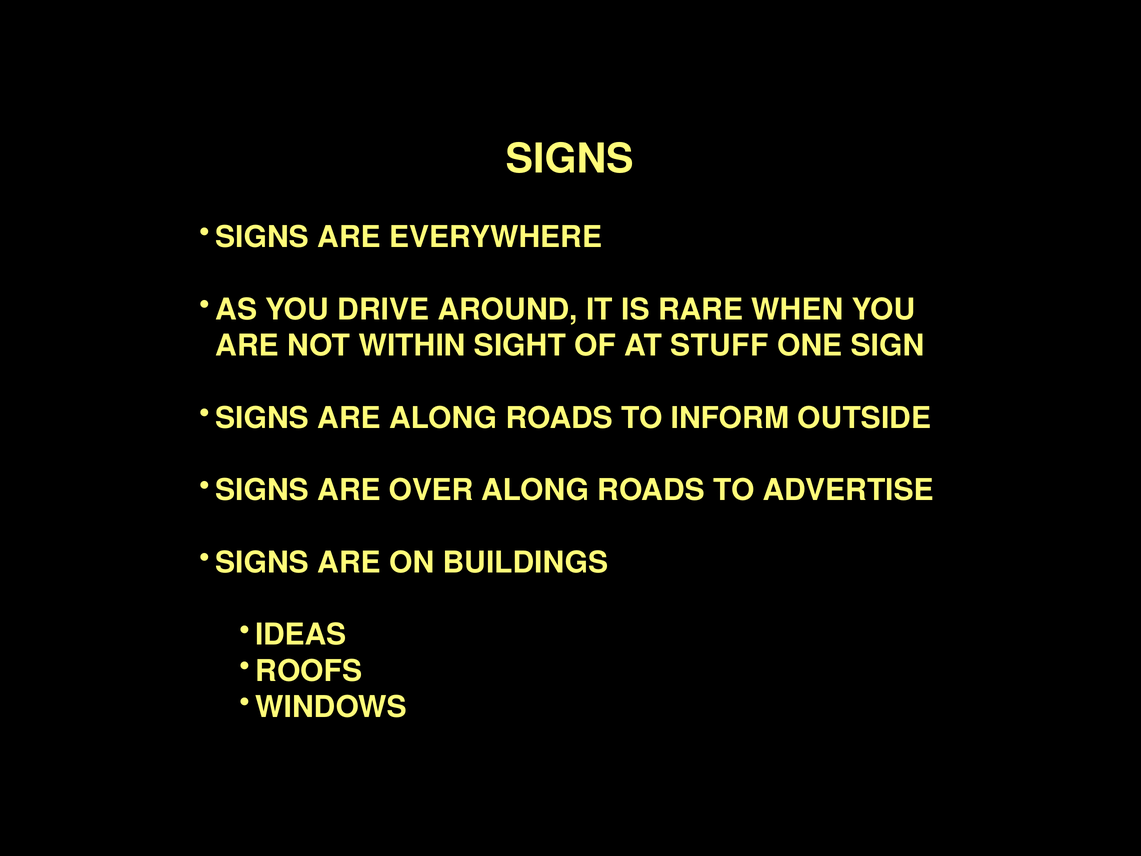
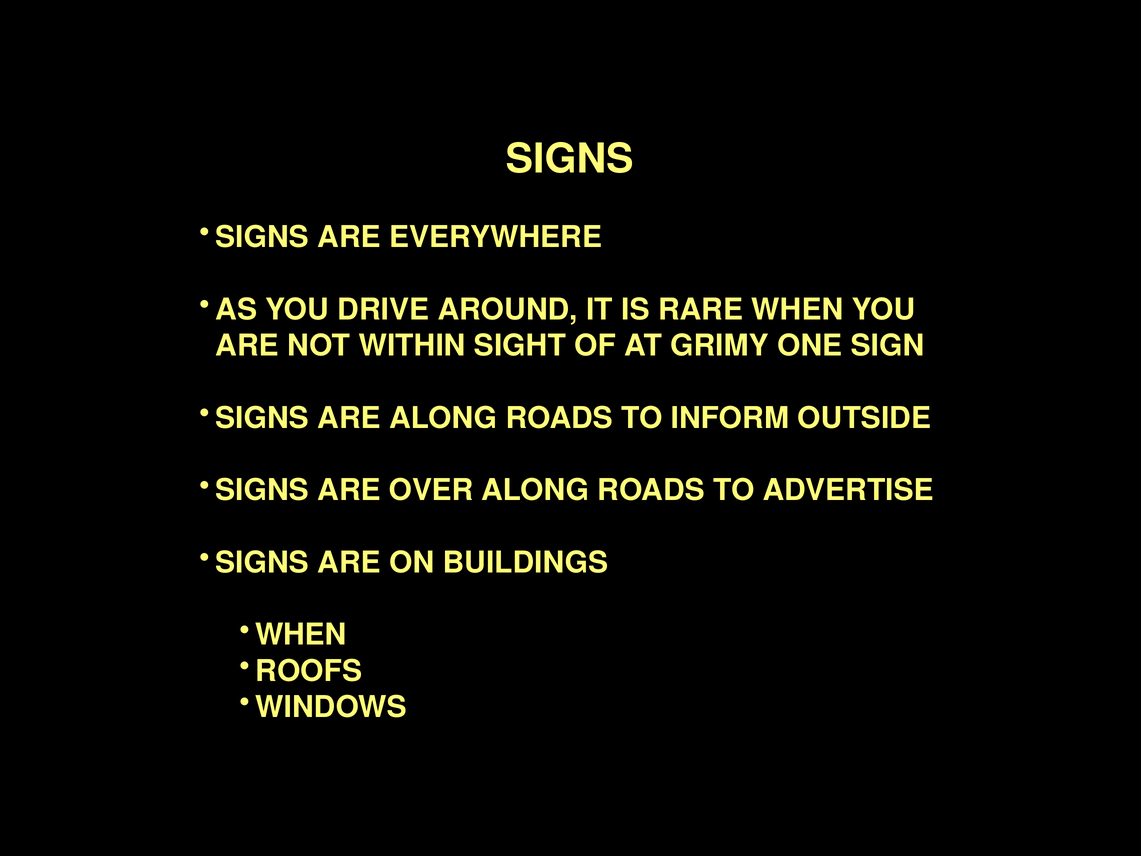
STUFF: STUFF -> GRIMY
IDEAS at (301, 635): IDEAS -> WHEN
